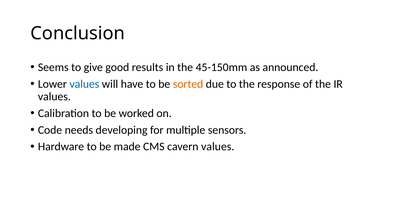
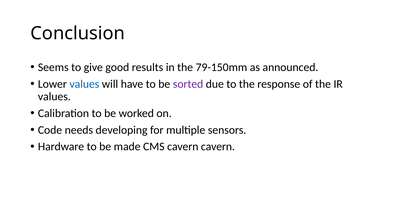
45-150mm: 45-150mm -> 79-150mm
sorted colour: orange -> purple
cavern values: values -> cavern
